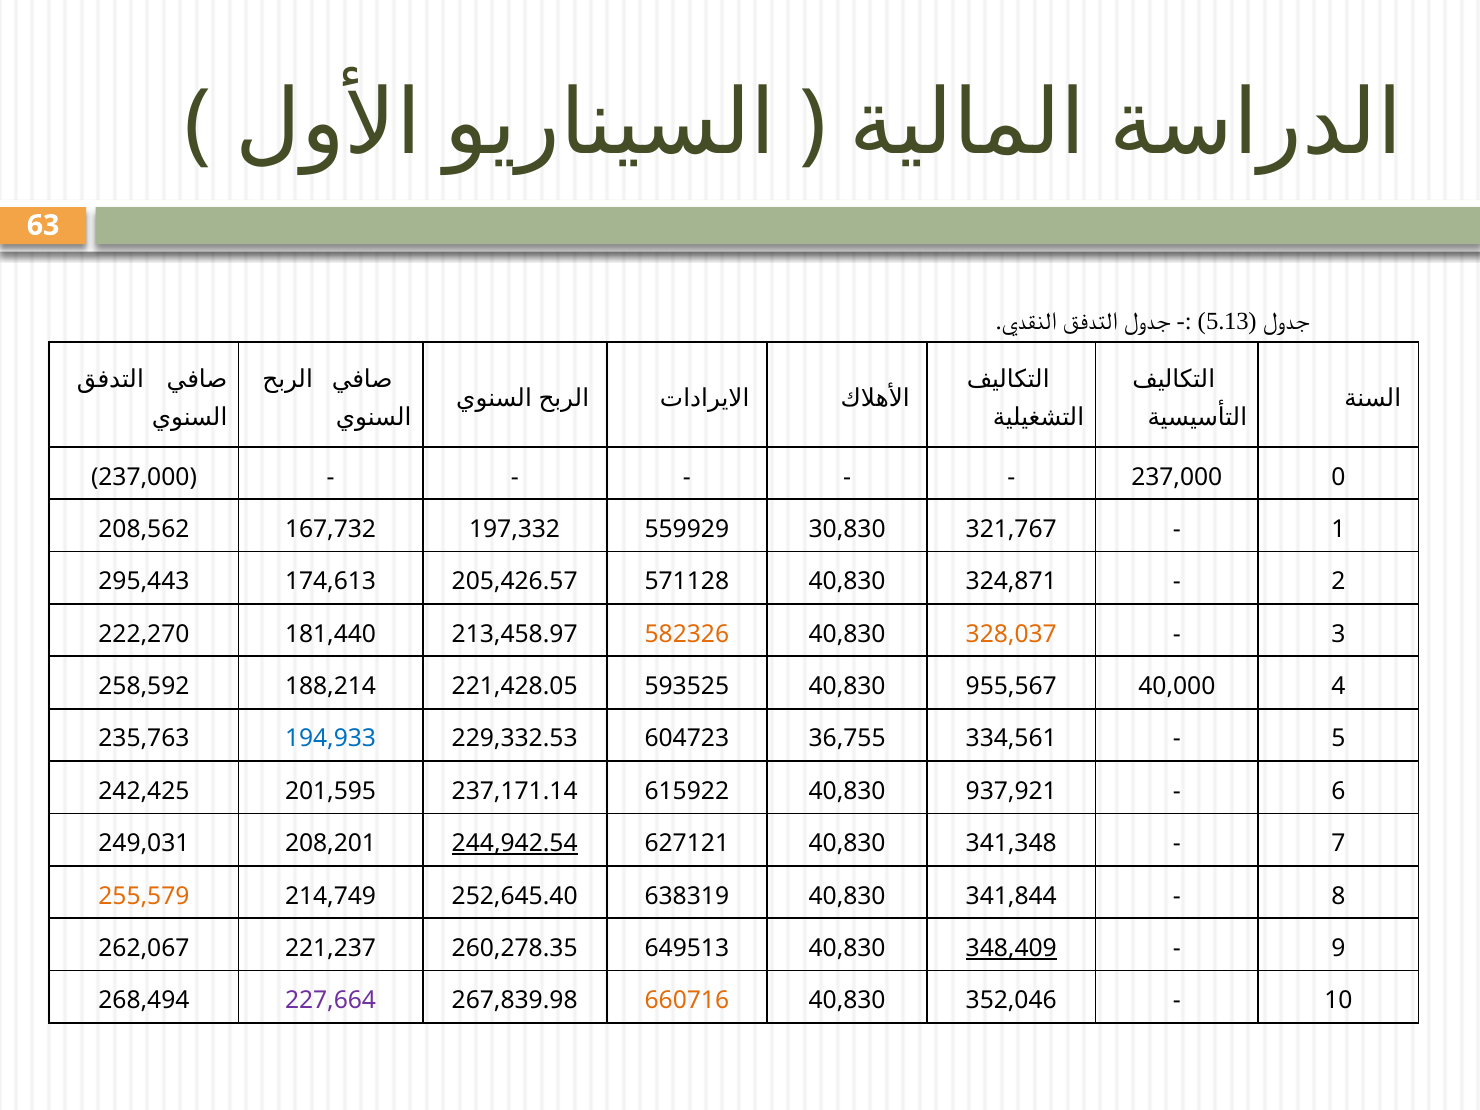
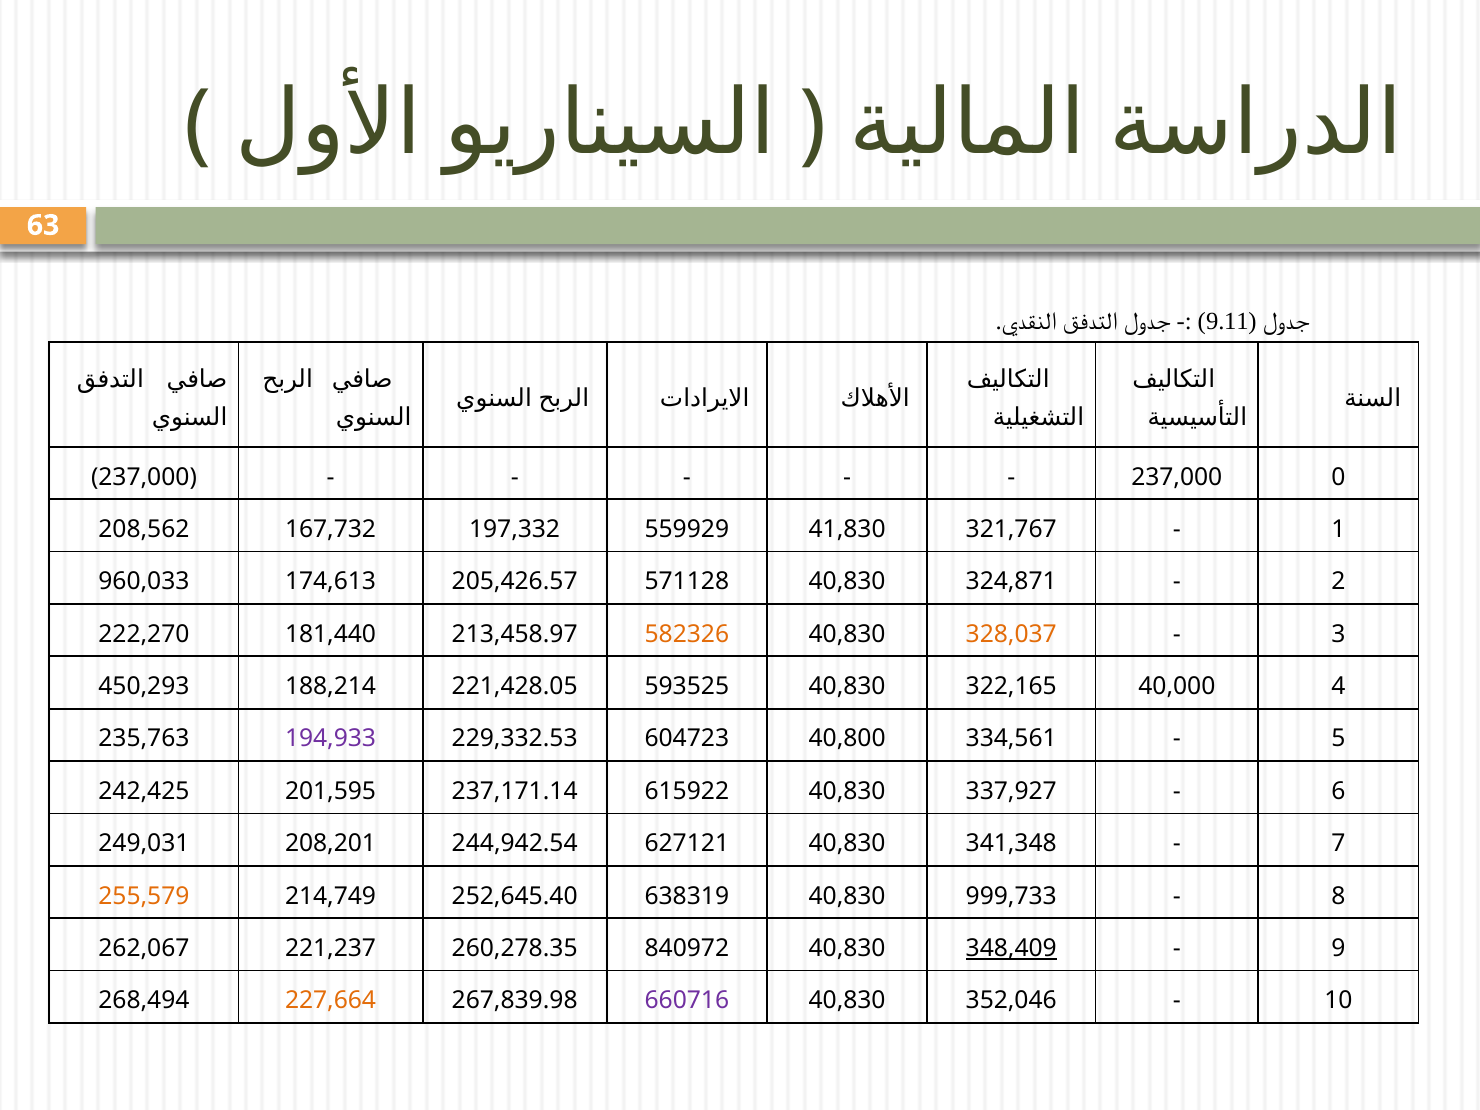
5.13: 5.13 -> 9.11
30,830: 30,830 -> 41,830
295,443: 295,443 -> 960,033
258,592: 258,592 -> 450,293
955,567: 955,567 -> 322,165
194,933 colour: blue -> purple
36,755: 36,755 -> 40,800
937,921: 937,921 -> 337,927
244,942.54 underline: present -> none
341,844: 341,844 -> 999,733
649513: 649513 -> 840972
227,664 colour: purple -> orange
660716 colour: orange -> purple
